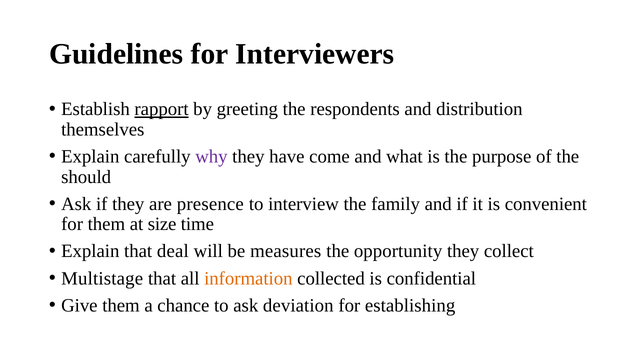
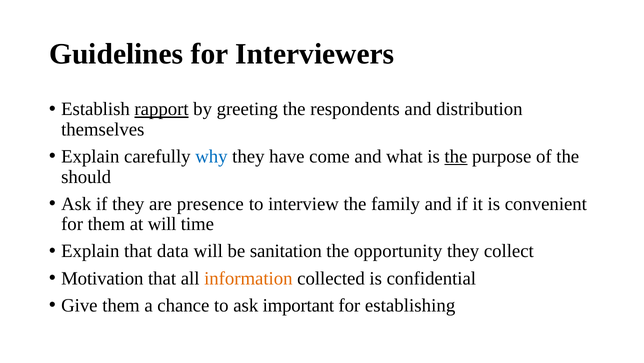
why colour: purple -> blue
the at (456, 156) underline: none -> present
at size: size -> will
deal: deal -> data
measures: measures -> sanitation
Multistage: Multistage -> Motivation
deviation: deviation -> important
